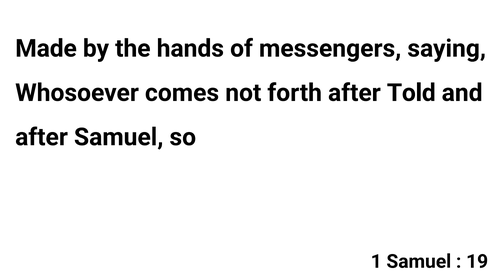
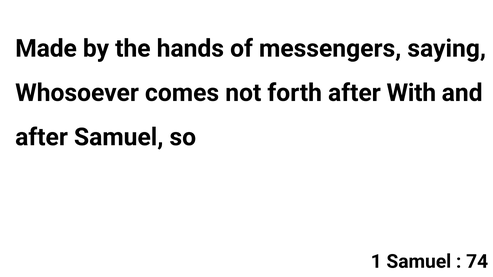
Told: Told -> With
19: 19 -> 74
